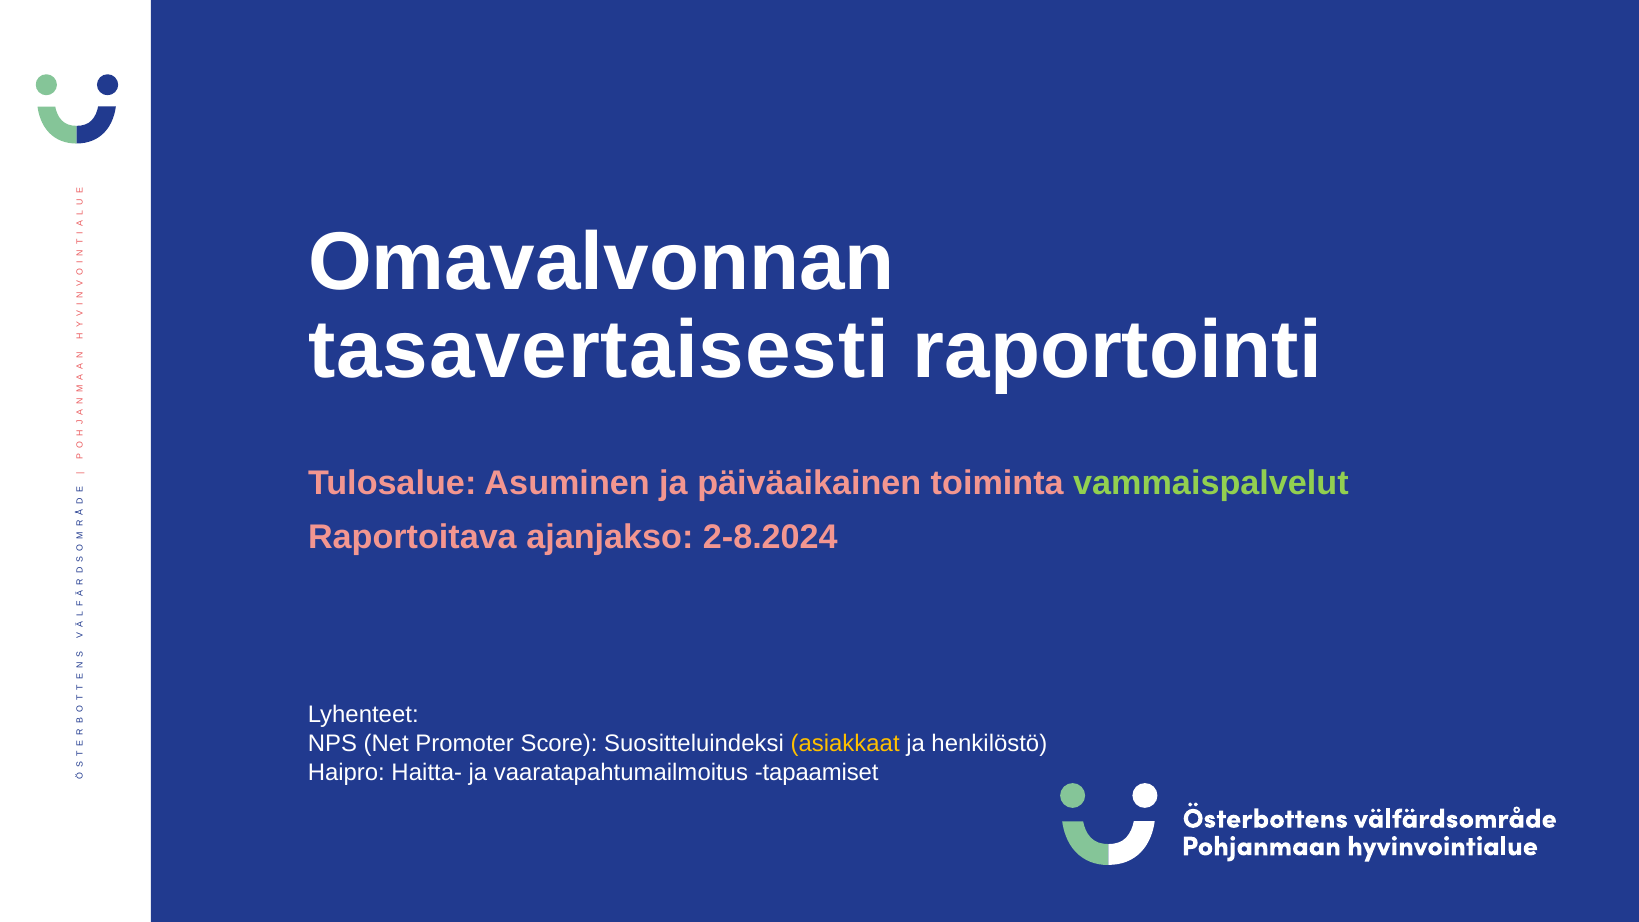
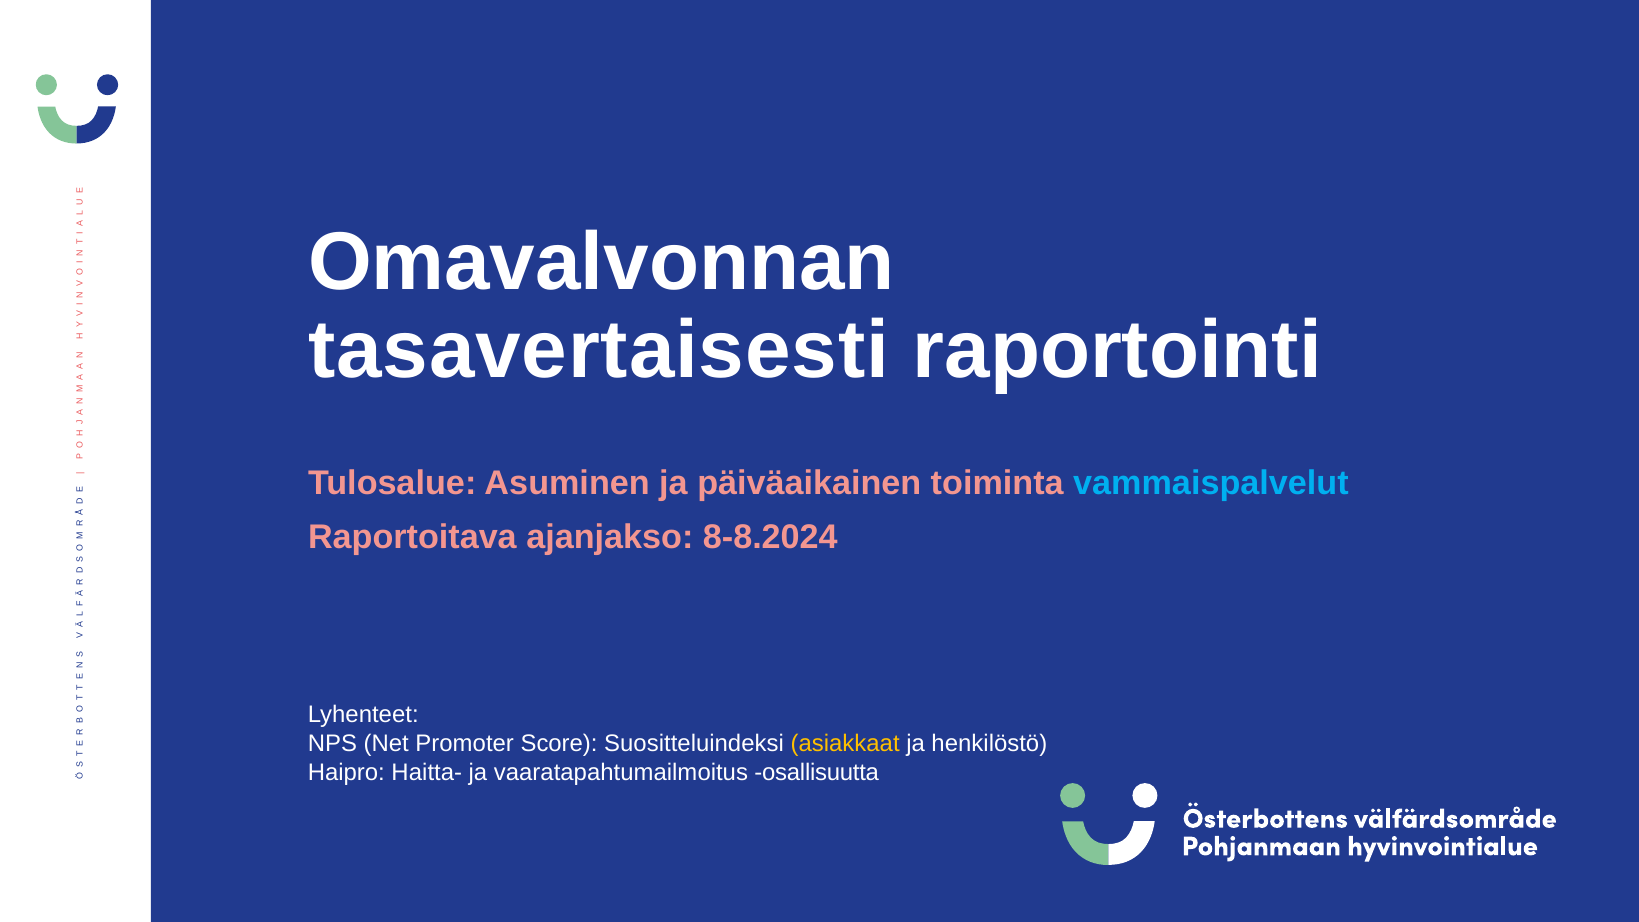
vammaispalvelut colour: light green -> light blue
2-8.2024: 2-8.2024 -> 8-8.2024
tapaamiset: tapaamiset -> osallisuutta
